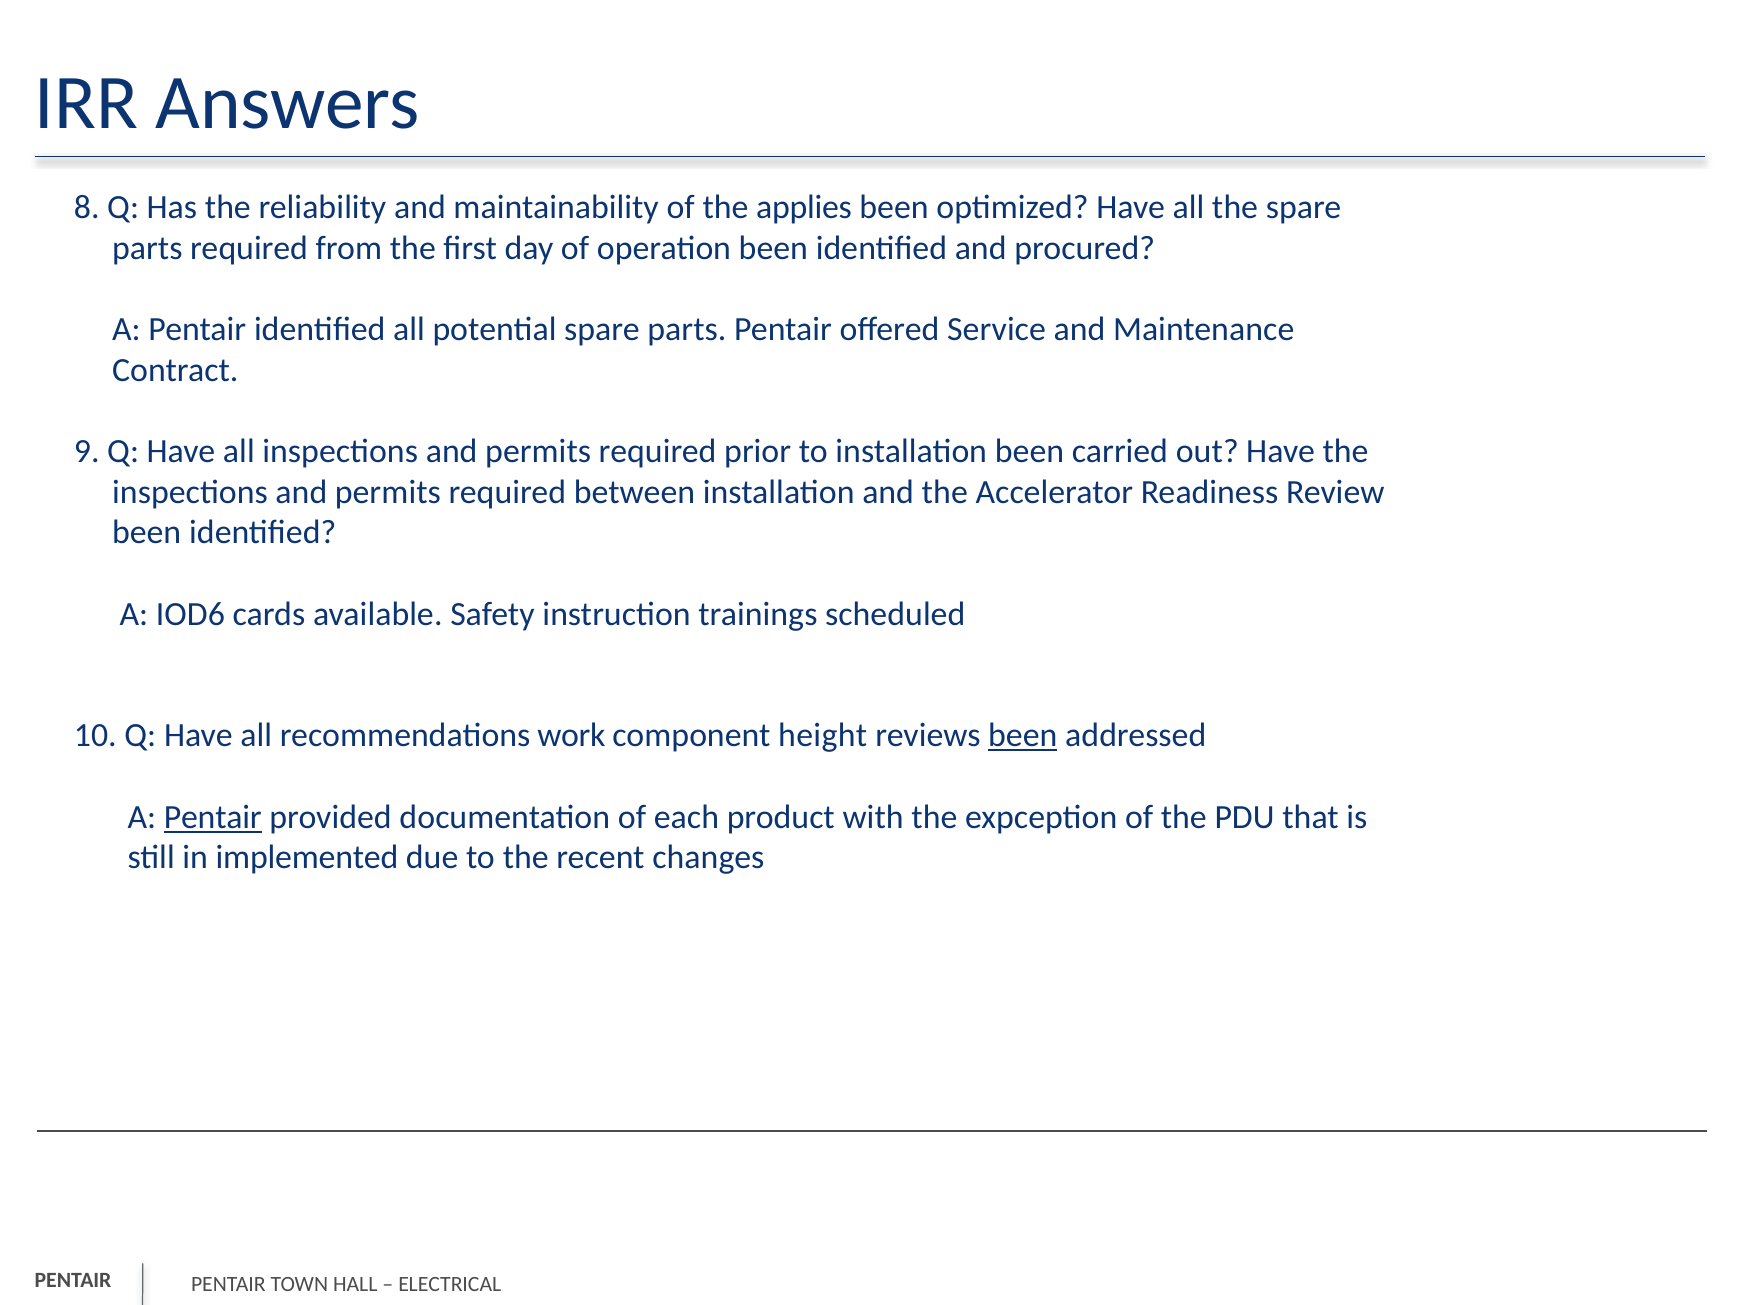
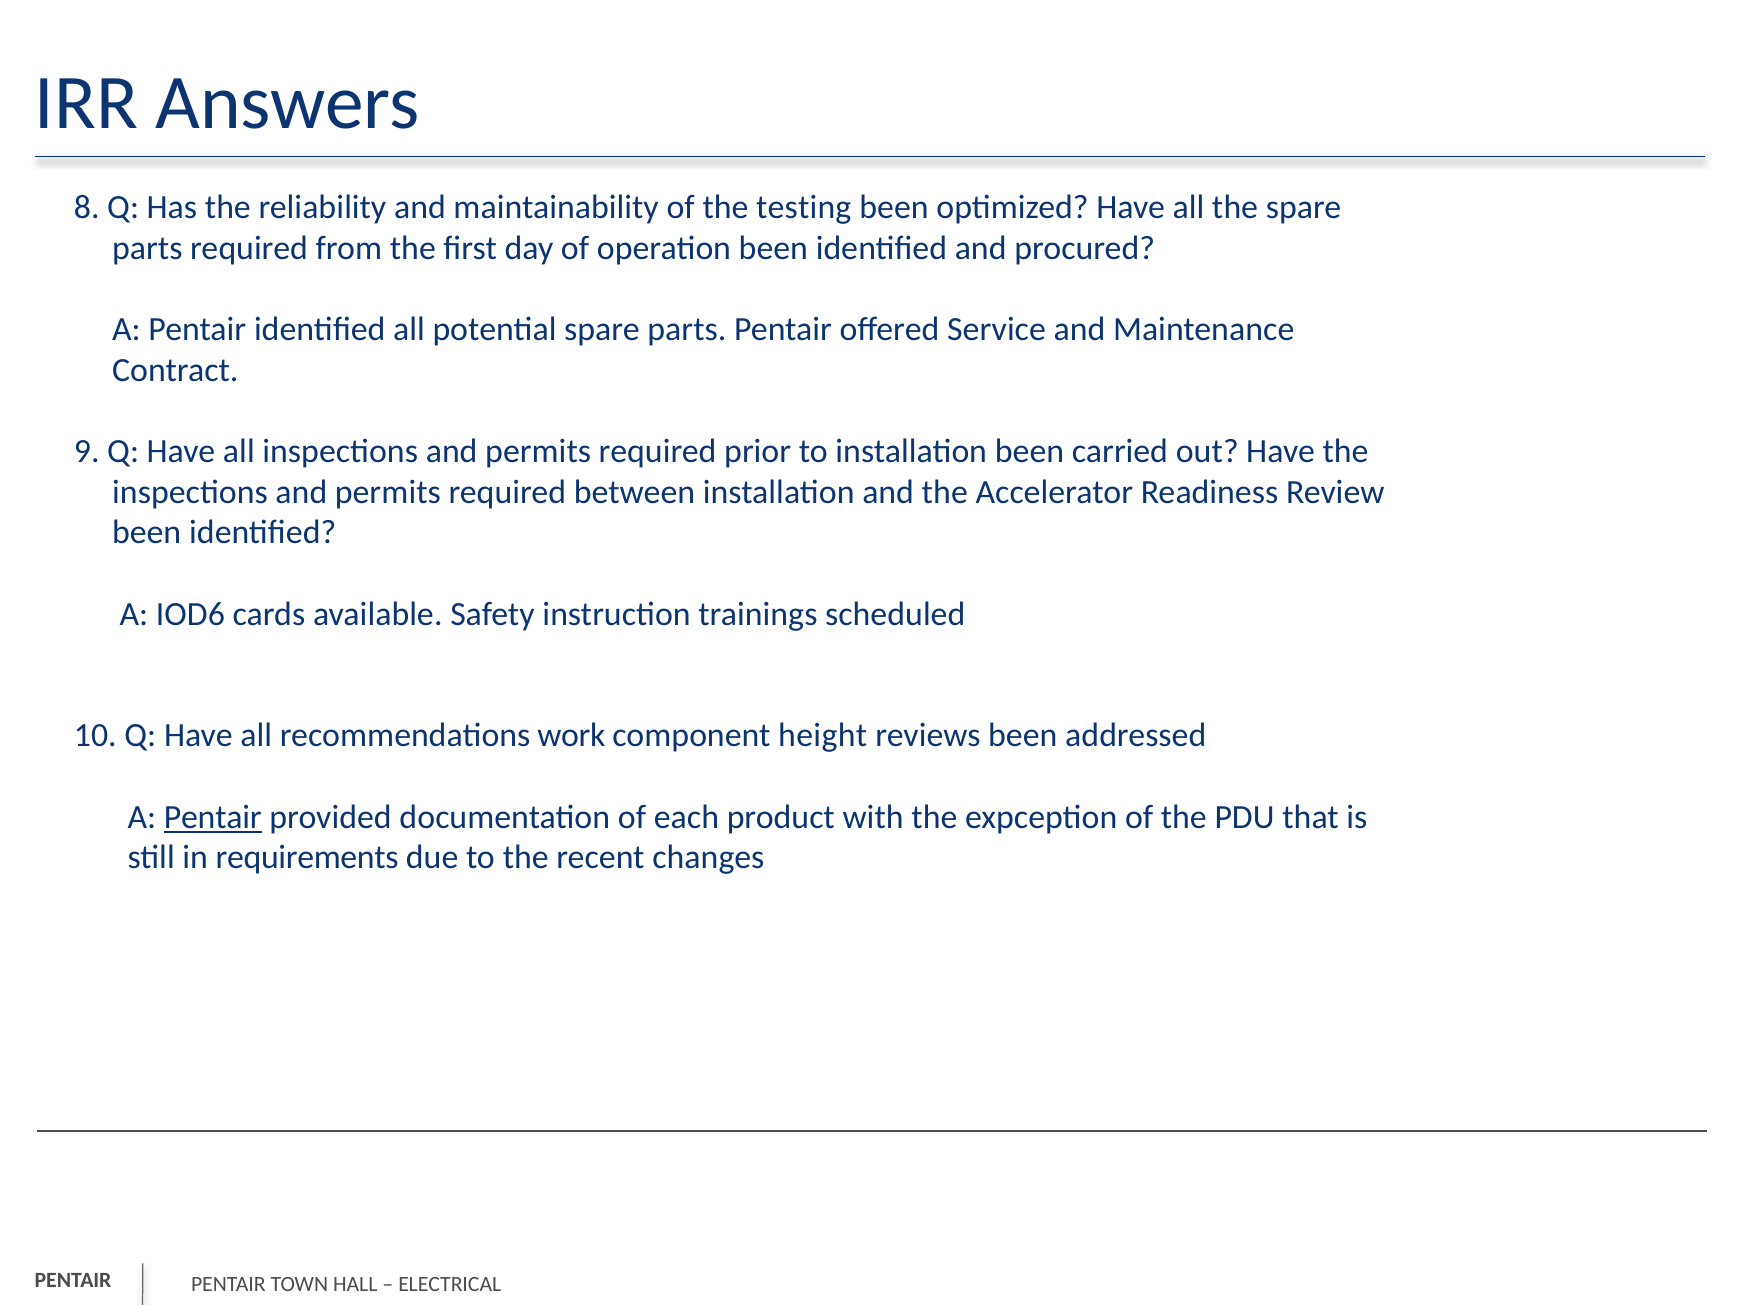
applies: applies -> testing
been at (1023, 736) underline: present -> none
implemented: implemented -> requirements
